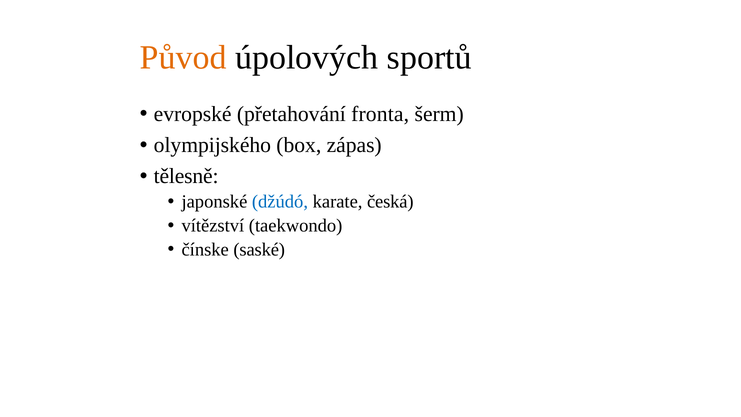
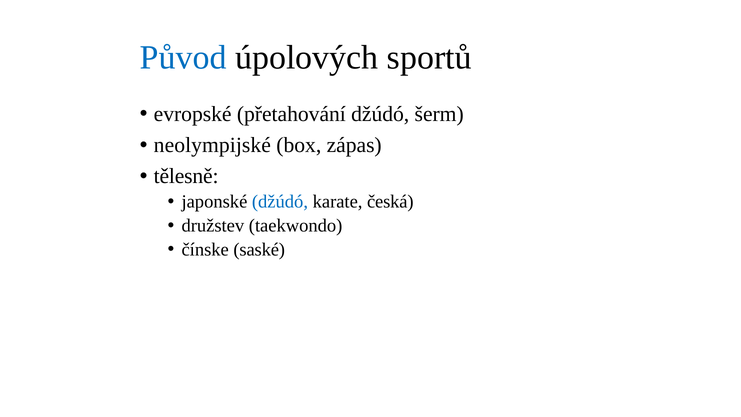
Původ colour: orange -> blue
přetahování fronta: fronta -> džúdó
olympijského: olympijského -> neolympijské
vítězství: vítězství -> družstev
